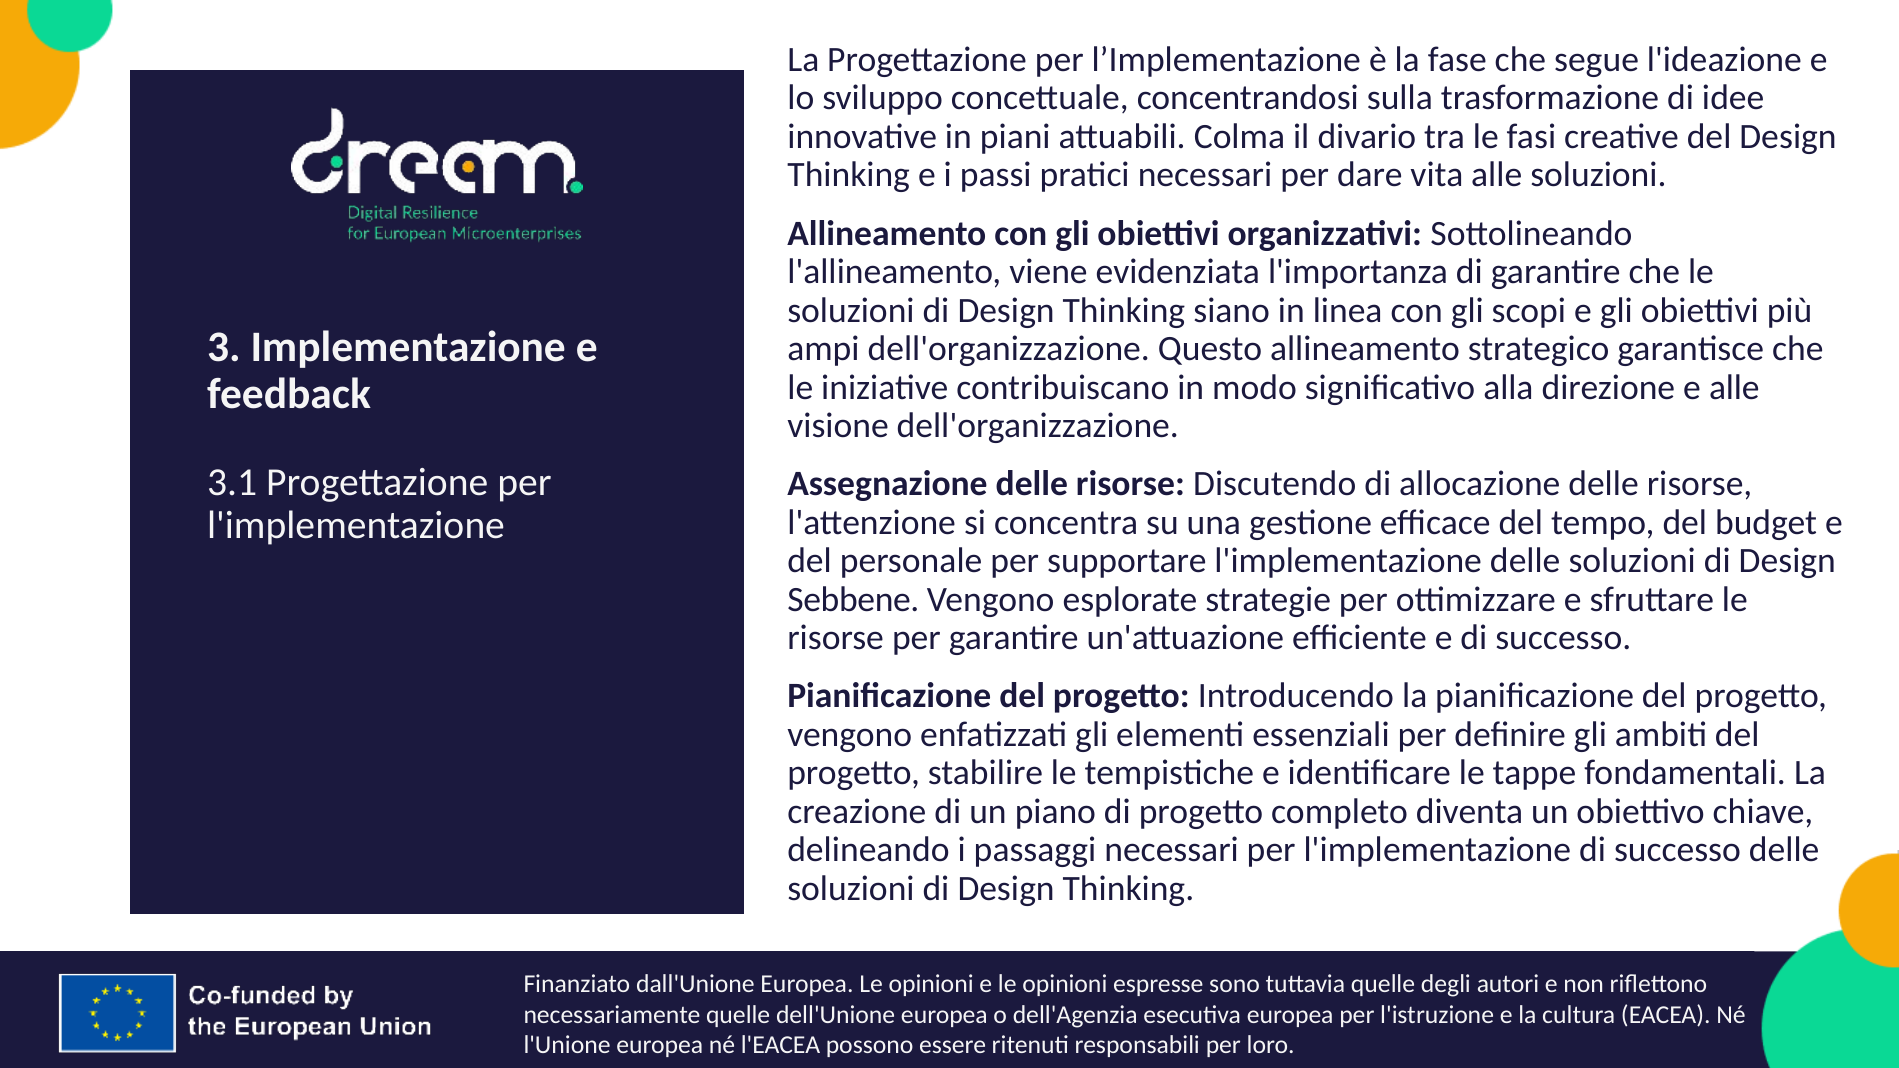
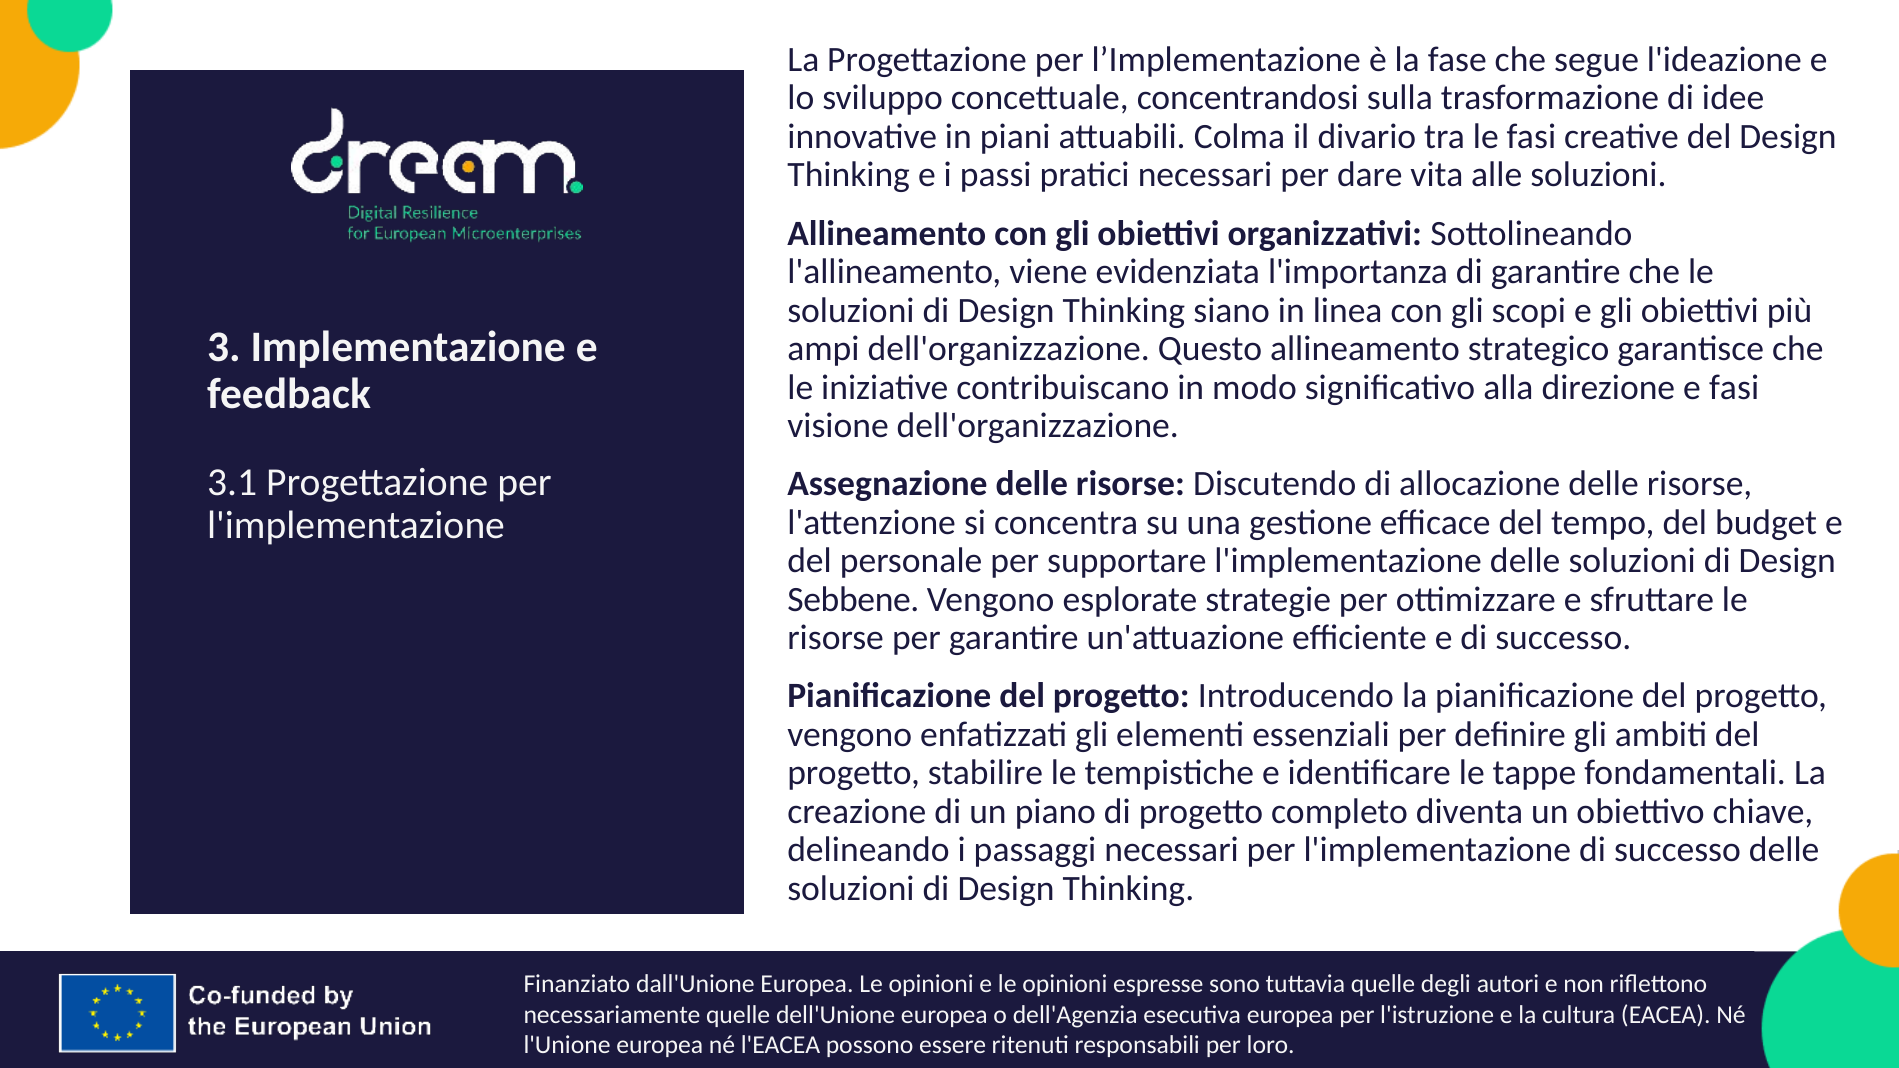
e alle: alle -> fasi
